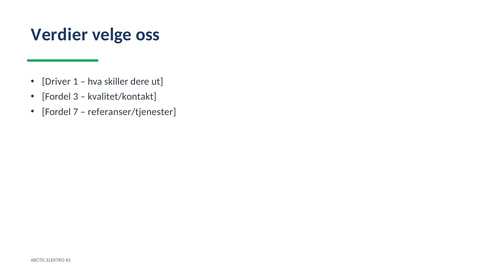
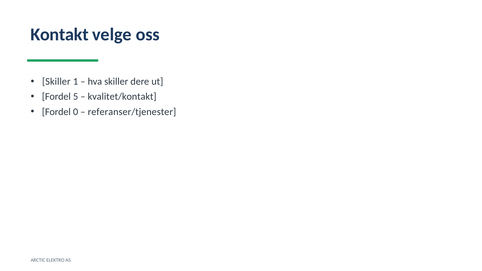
Verdier: Verdier -> Kontakt
Driver at (56, 82): Driver -> Skiller
3: 3 -> 5
7: 7 -> 0
